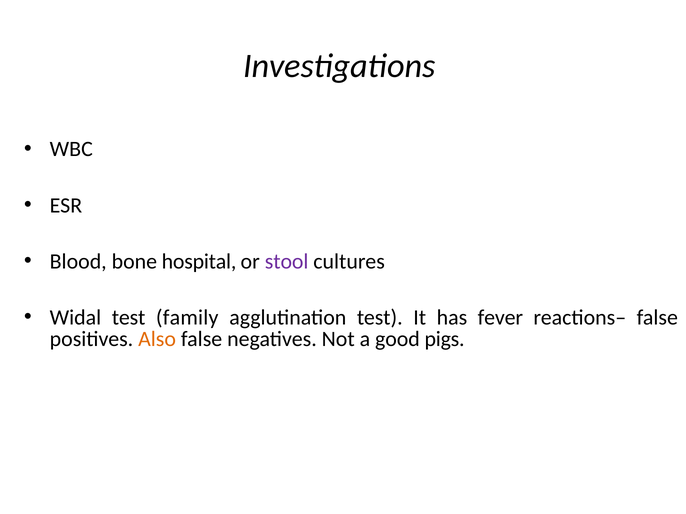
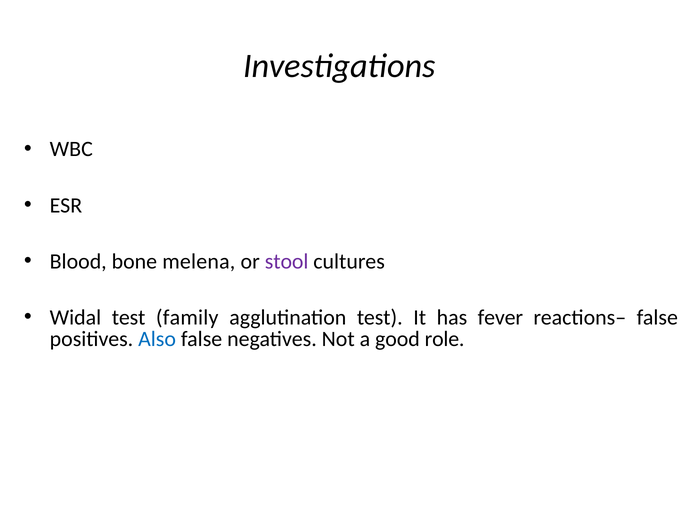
hospital: hospital -> melena
Also colour: orange -> blue
pigs: pigs -> role
